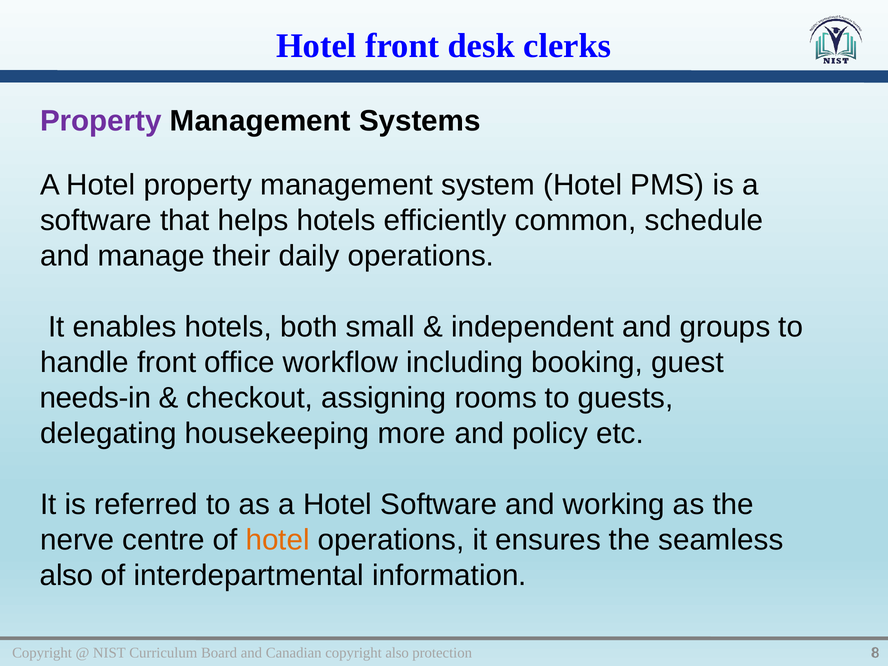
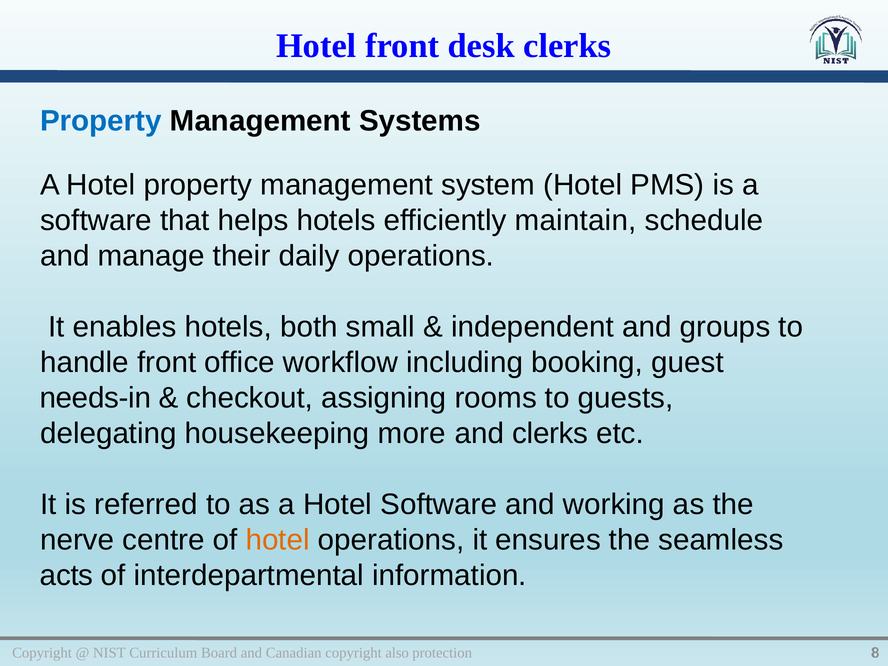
Property at (101, 121) colour: purple -> blue
common: common -> maintain
and policy: policy -> clerks
also at (67, 575): also -> acts
